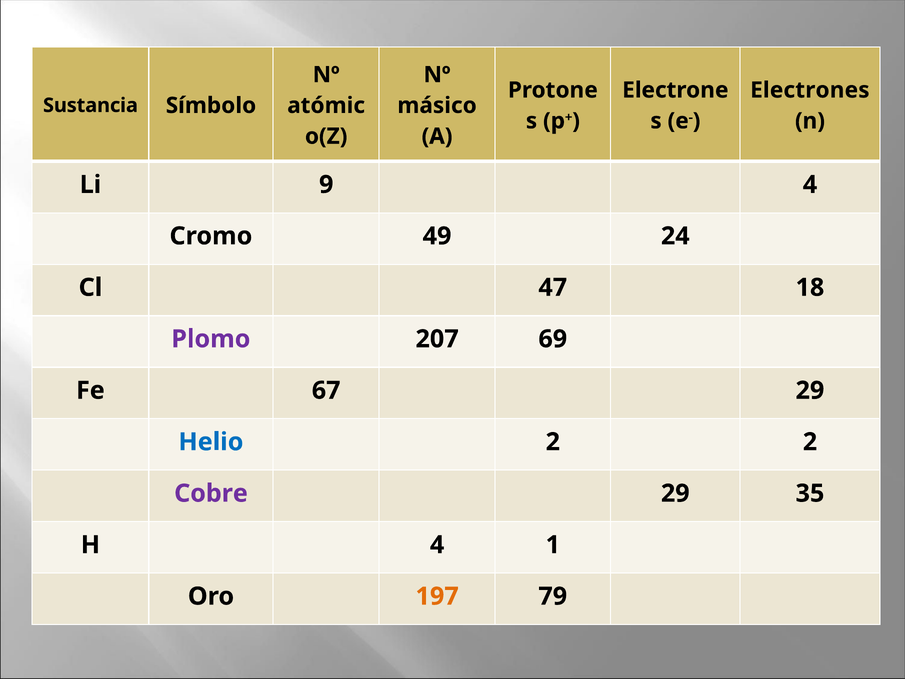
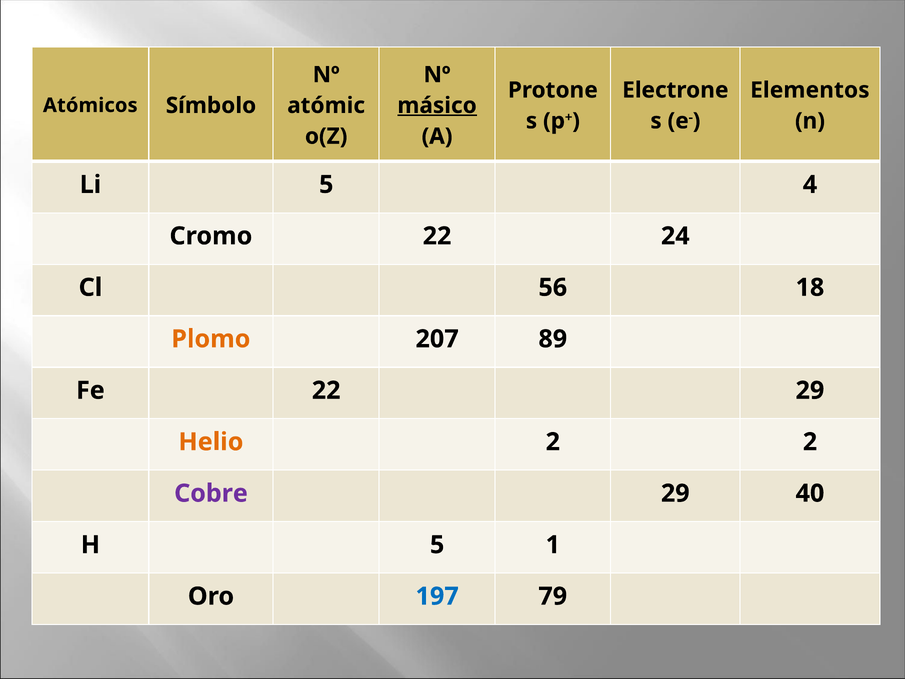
Electrones: Electrones -> Elementos
másico underline: none -> present
Sustancia: Sustancia -> Atómicos
Li 9: 9 -> 5
Cromo 49: 49 -> 22
47: 47 -> 56
Plomo colour: purple -> orange
69: 69 -> 89
Fe 67: 67 -> 22
Helio colour: blue -> orange
35: 35 -> 40
H 4: 4 -> 5
197 colour: orange -> blue
